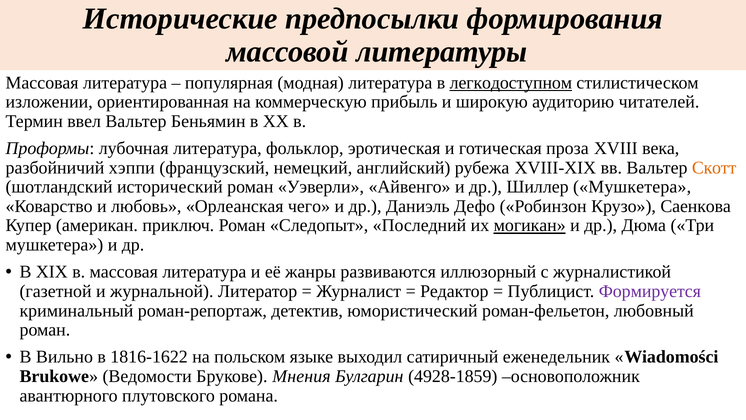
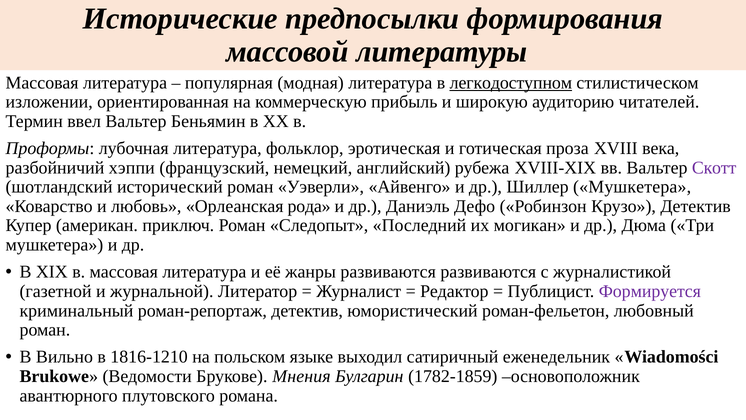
Скотт colour: orange -> purple
чего: чего -> рода
Крузо Саенкова: Саенкова -> Детектив
могикан underline: present -> none
развиваются иллюзорный: иллюзорный -> развиваются
1816-1622: 1816-1622 -> 1816-1210
4928-1859: 4928-1859 -> 1782-1859
